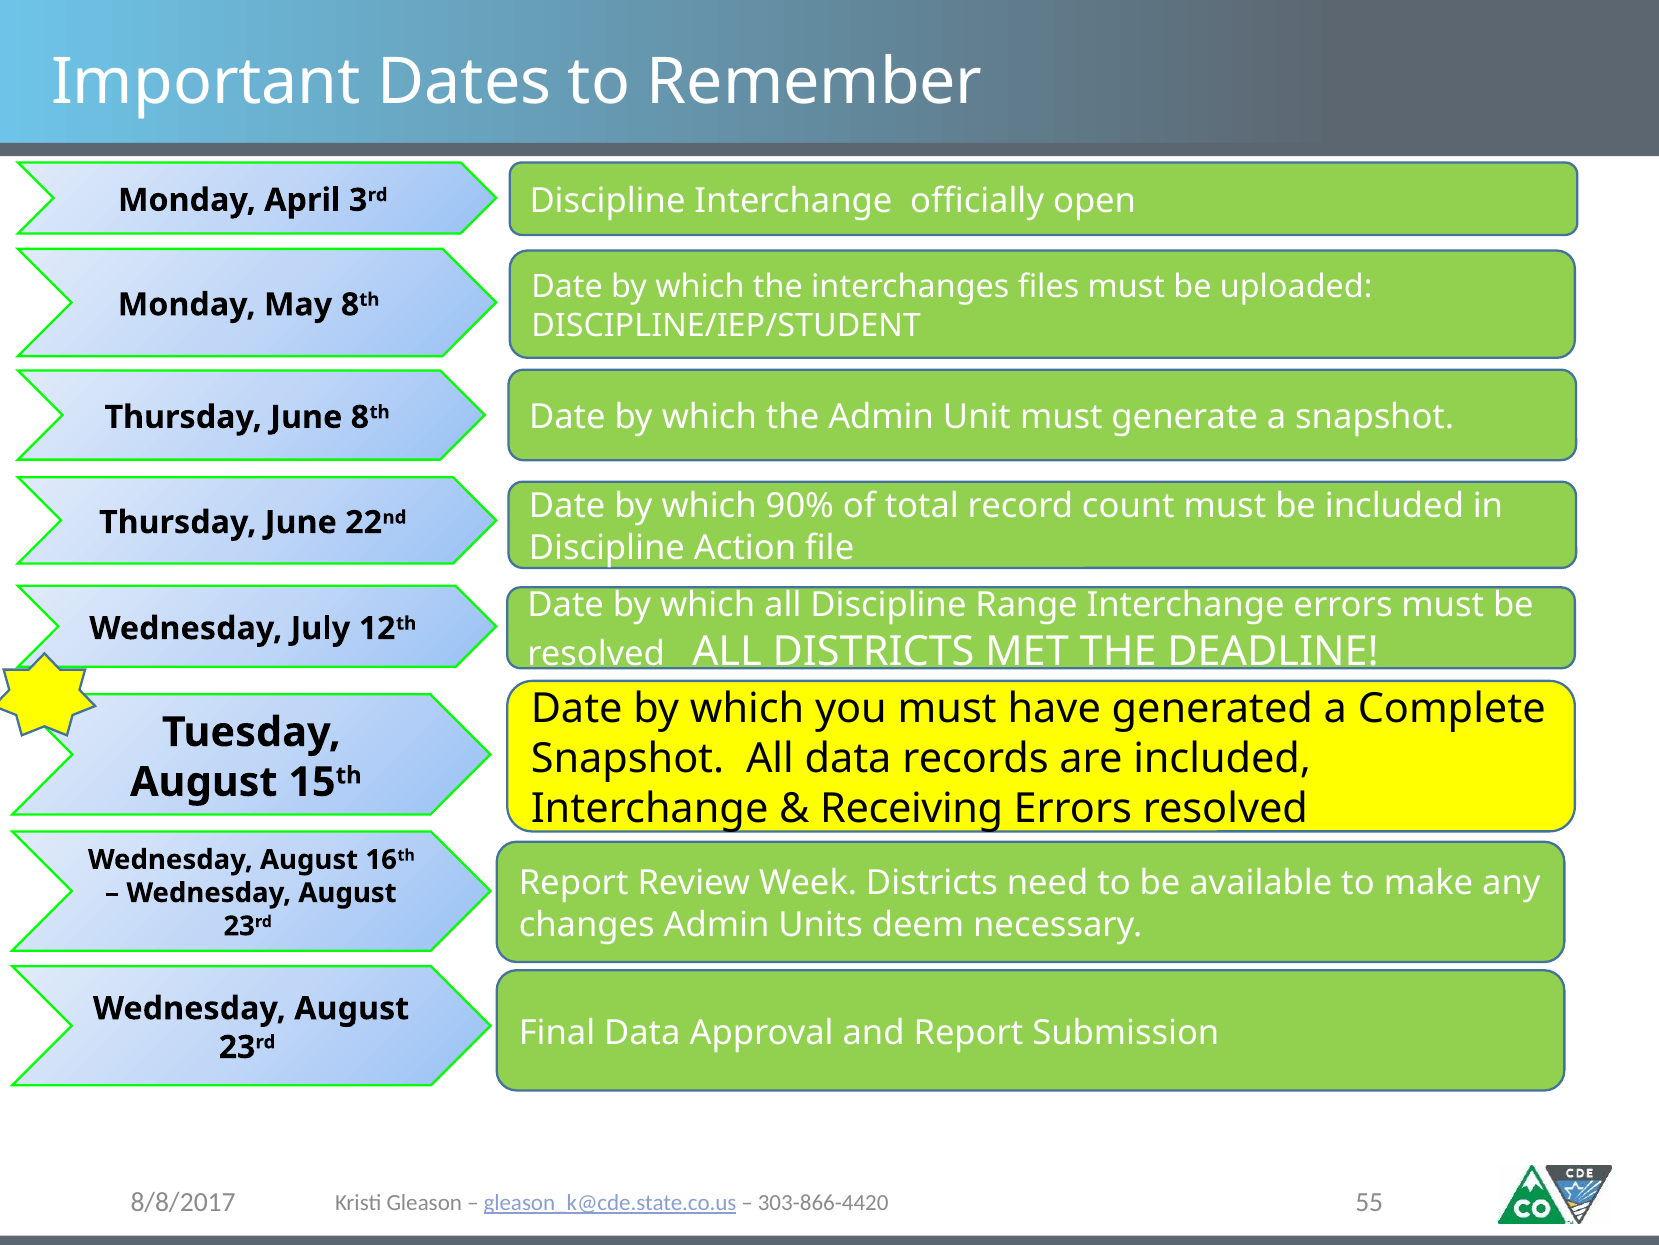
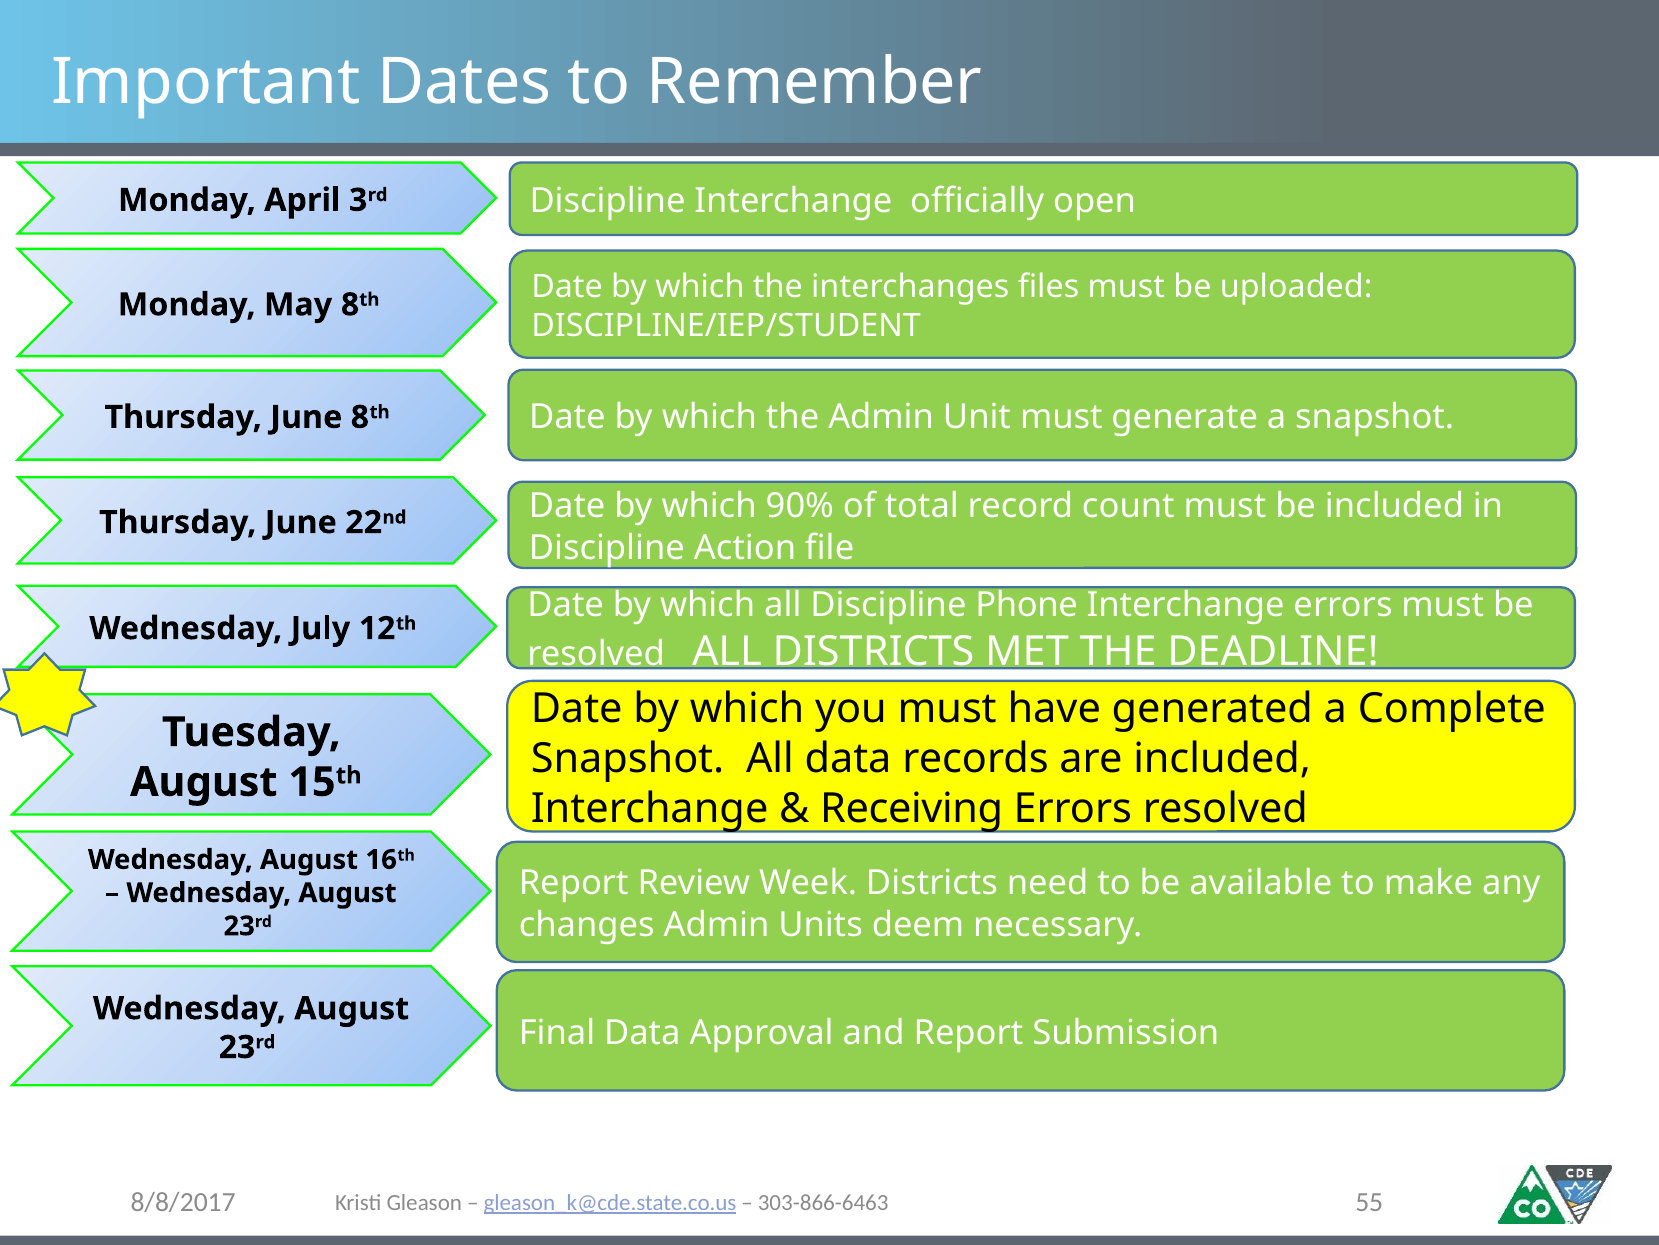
Range: Range -> Phone
303-866-4420: 303-866-4420 -> 303-866-6463
